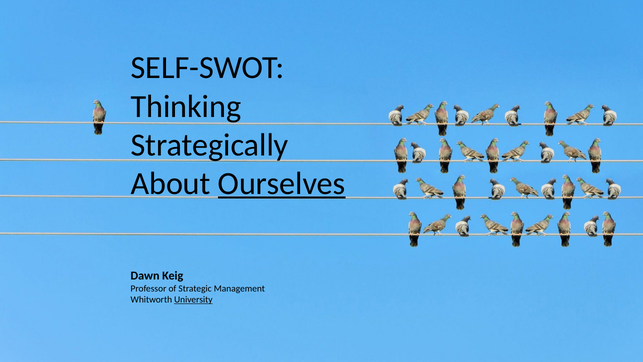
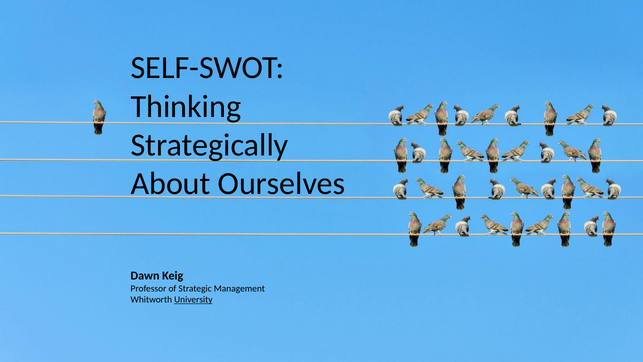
Ourselves underline: present -> none
